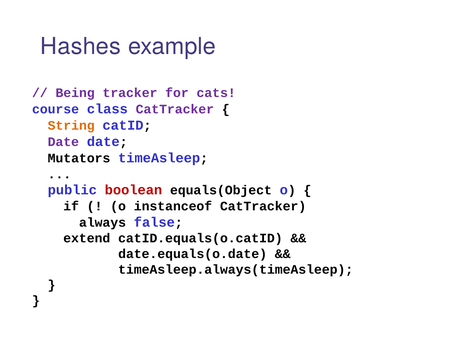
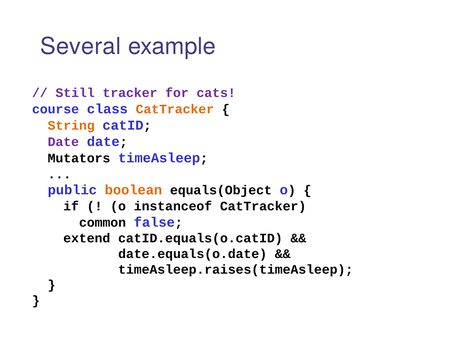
Hashes: Hashes -> Several
Being: Being -> Still
CatTracker at (175, 109) colour: purple -> orange
boolean colour: red -> orange
always: always -> common
timeAsleep.always(timeAsleep: timeAsleep.always(timeAsleep -> timeAsleep.raises(timeAsleep
